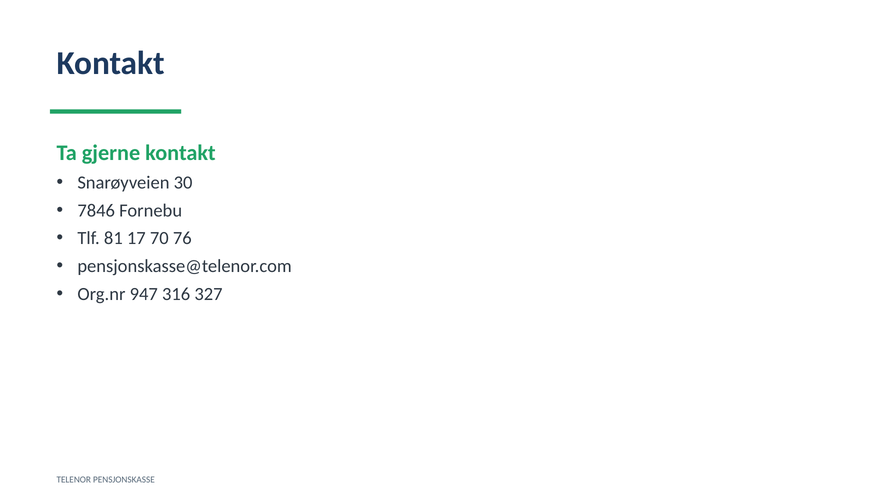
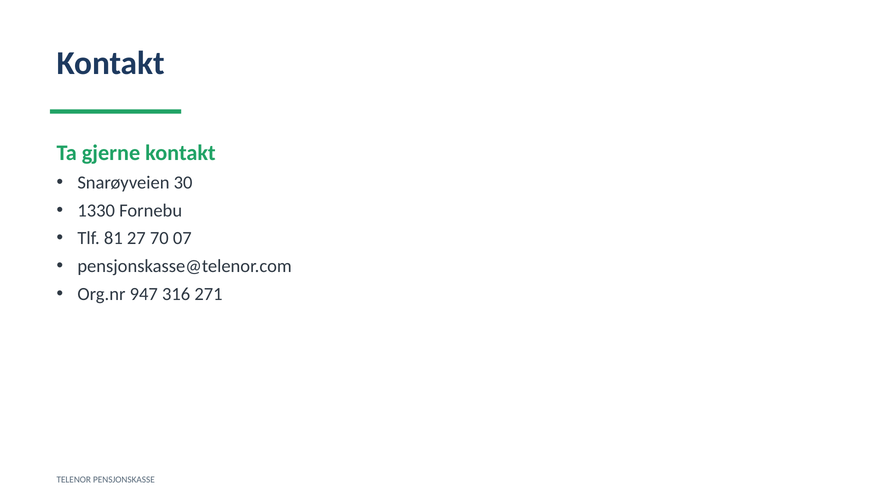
7846: 7846 -> 1330
17: 17 -> 27
76: 76 -> 07
327: 327 -> 271
